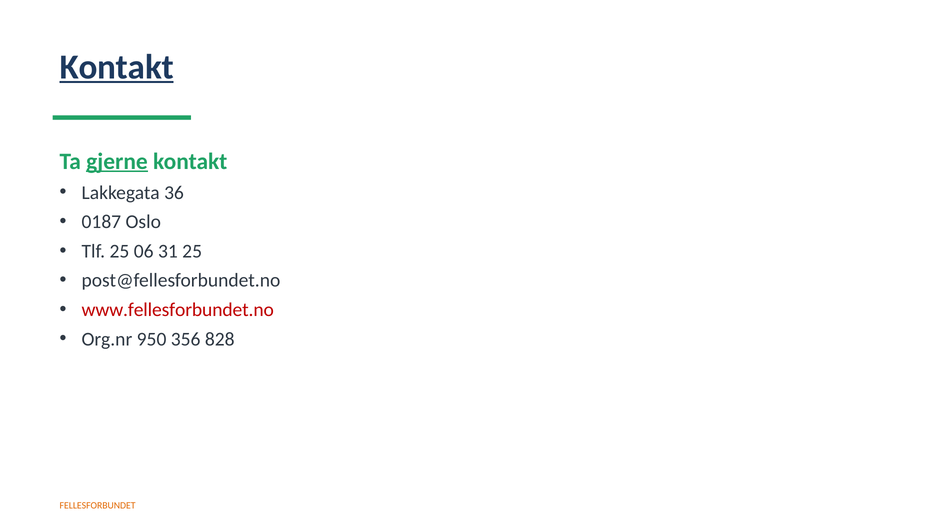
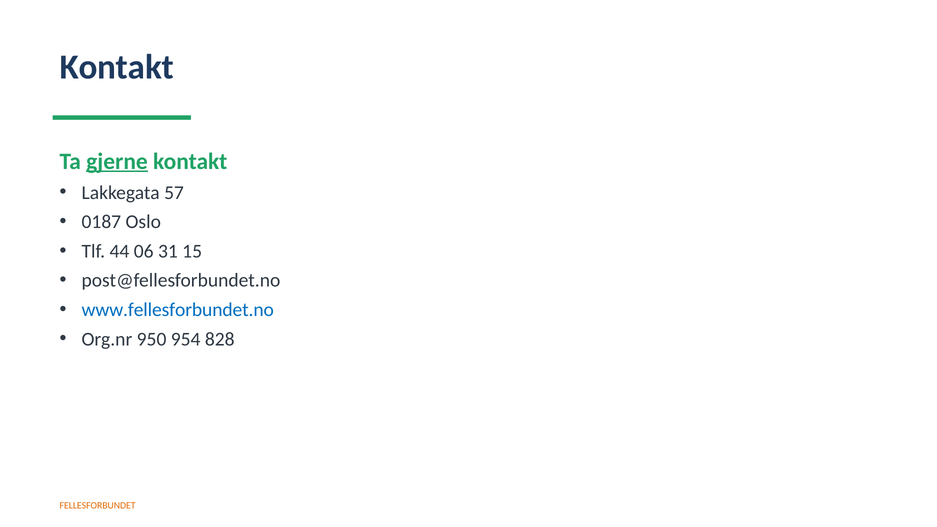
Kontakt at (117, 67) underline: present -> none
36: 36 -> 57
Tlf 25: 25 -> 44
31 25: 25 -> 15
www.fellesforbundet.no colour: red -> blue
356: 356 -> 954
